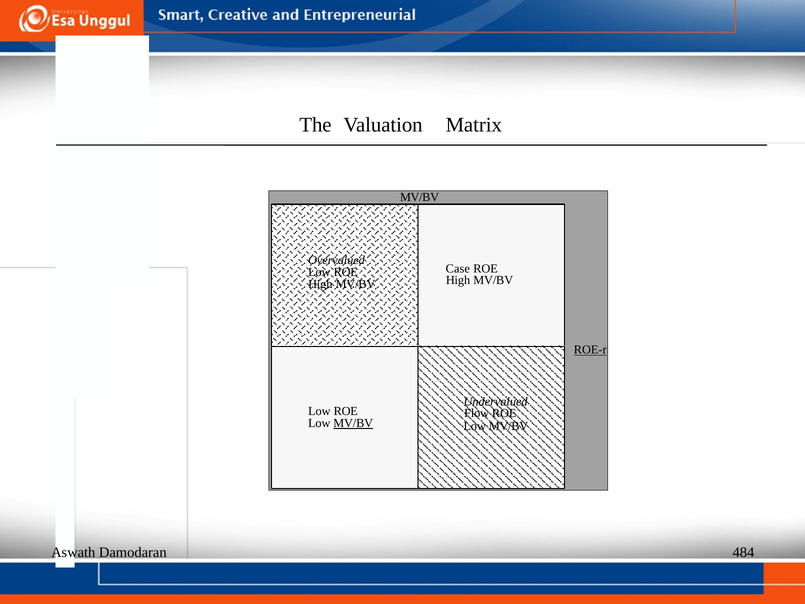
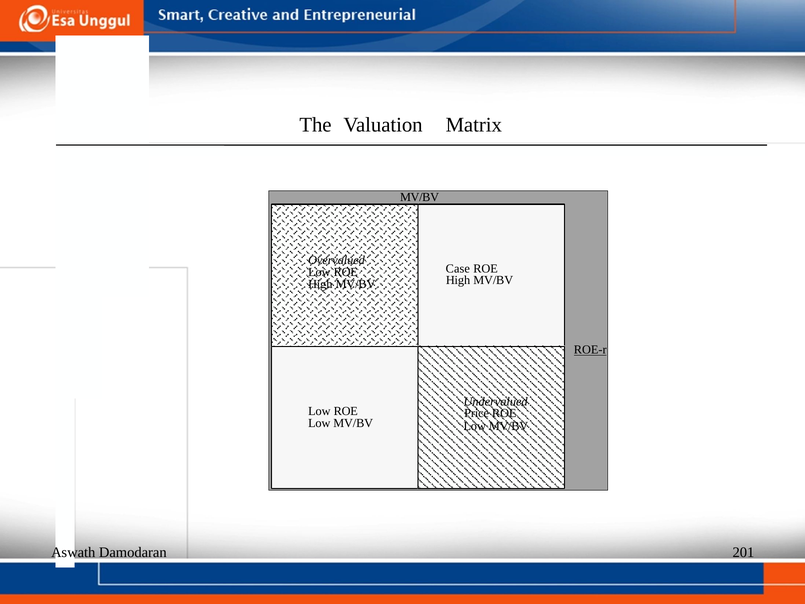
Flow: Flow -> Price
MV/BV at (353, 423) underline: present -> none
484: 484 -> 201
